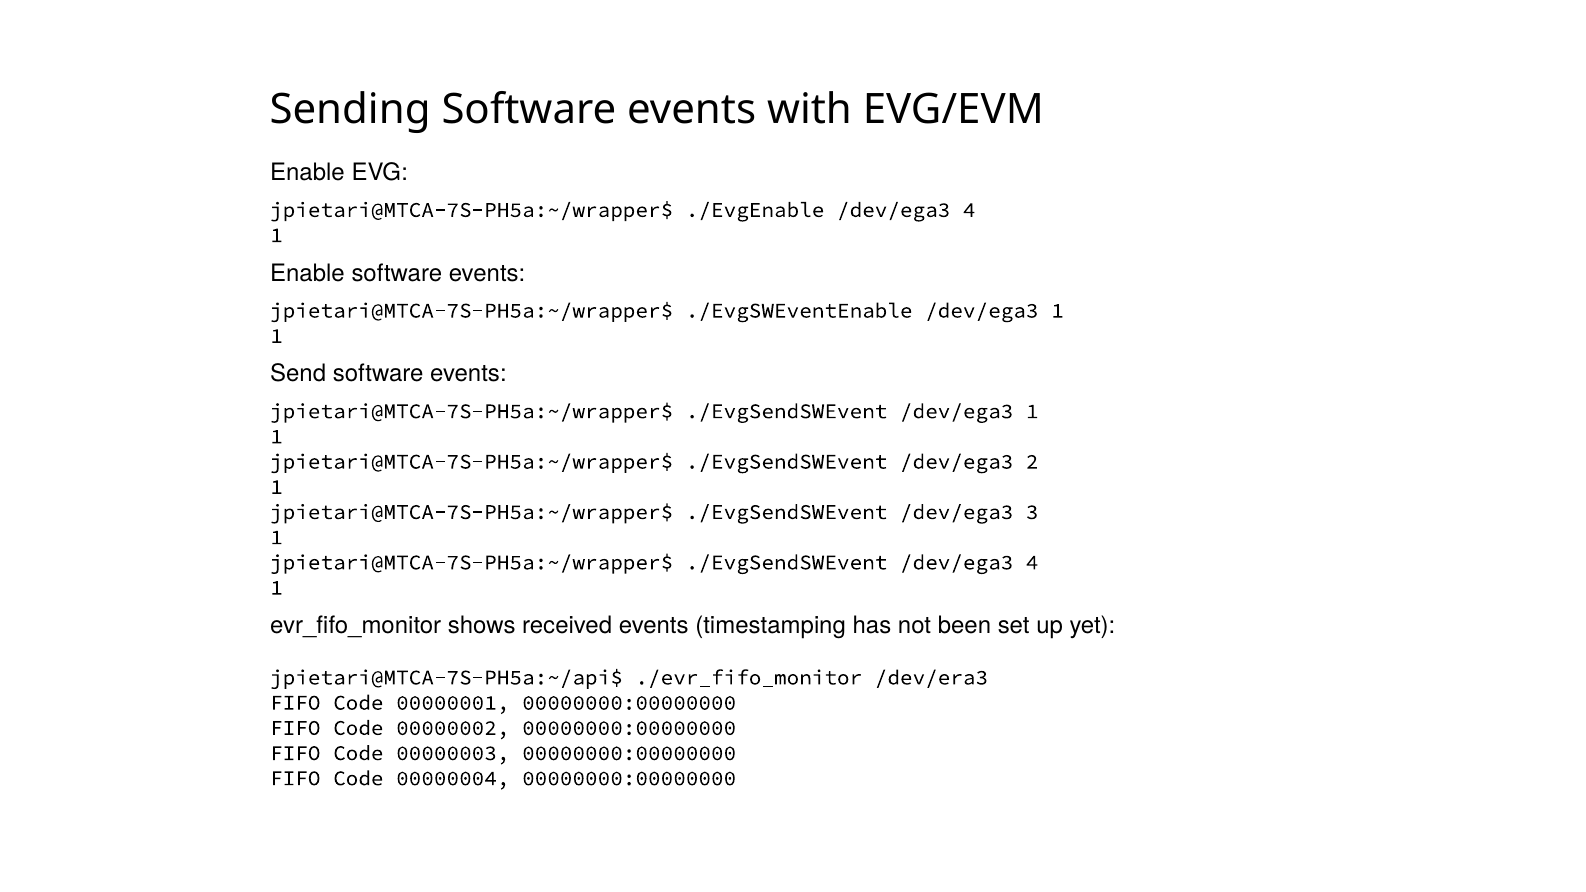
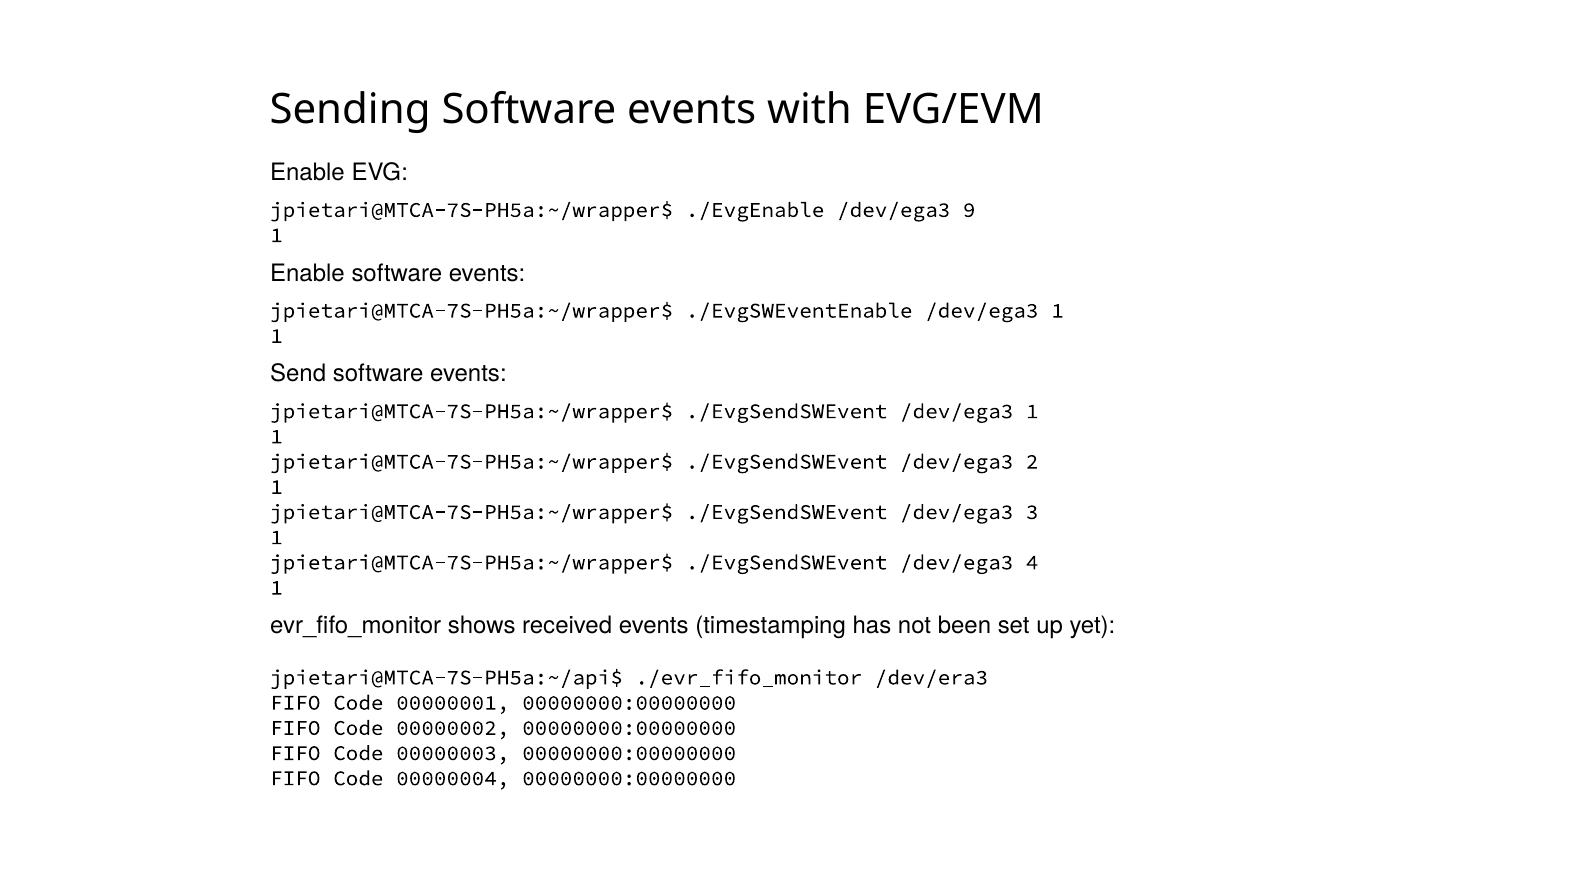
./EvgEnable /dev/ega3 4: 4 -> 9
